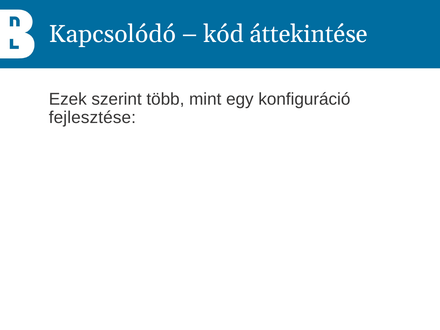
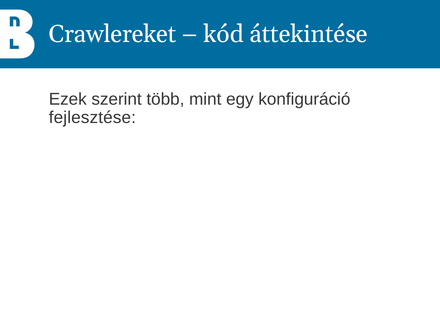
Kapcsolódó: Kapcsolódó -> Crawlereket
